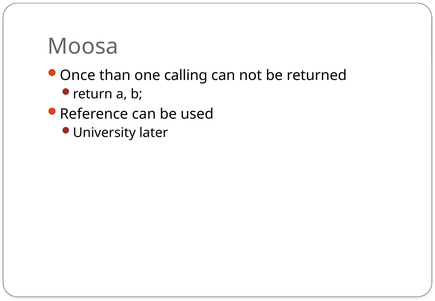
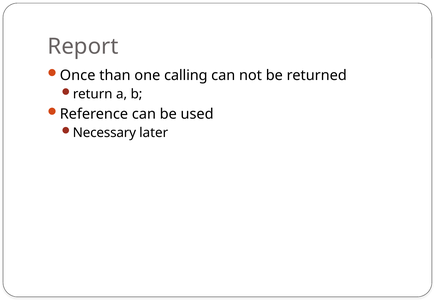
Moosa: Moosa -> Report
University: University -> Necessary
